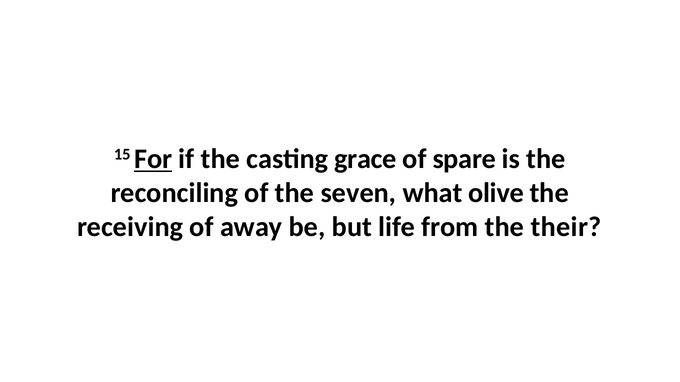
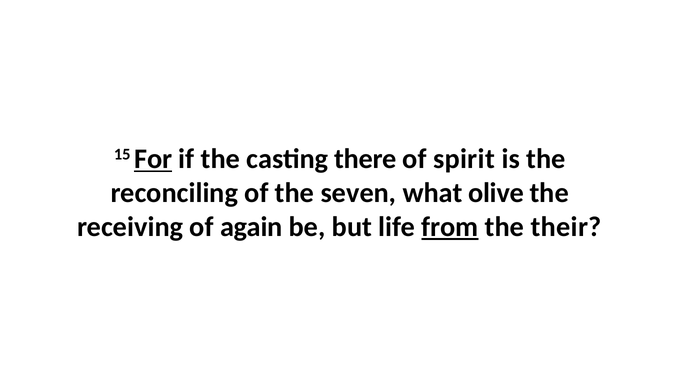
grace: grace -> there
spare: spare -> spirit
away: away -> again
from underline: none -> present
